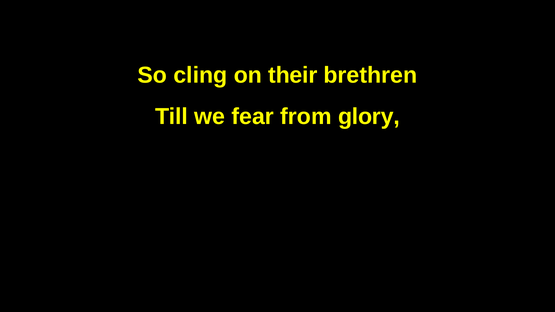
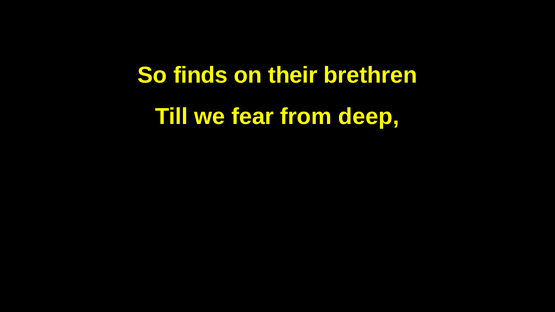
cling: cling -> finds
glory: glory -> deep
